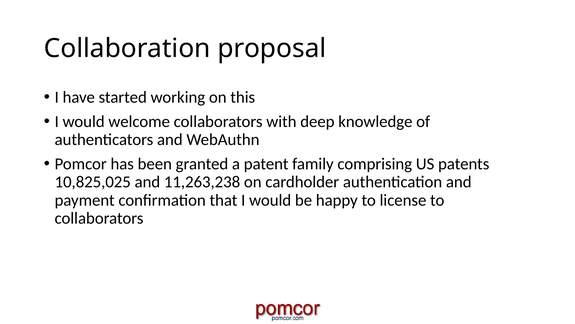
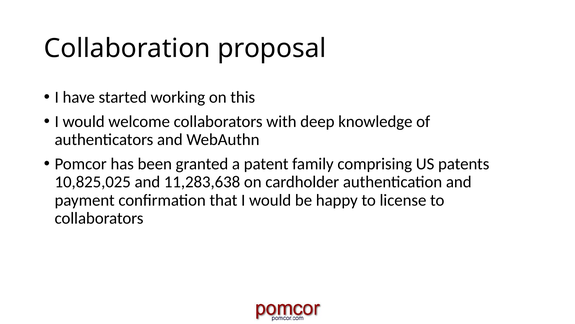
11,263,238: 11,263,238 -> 11,283,638
